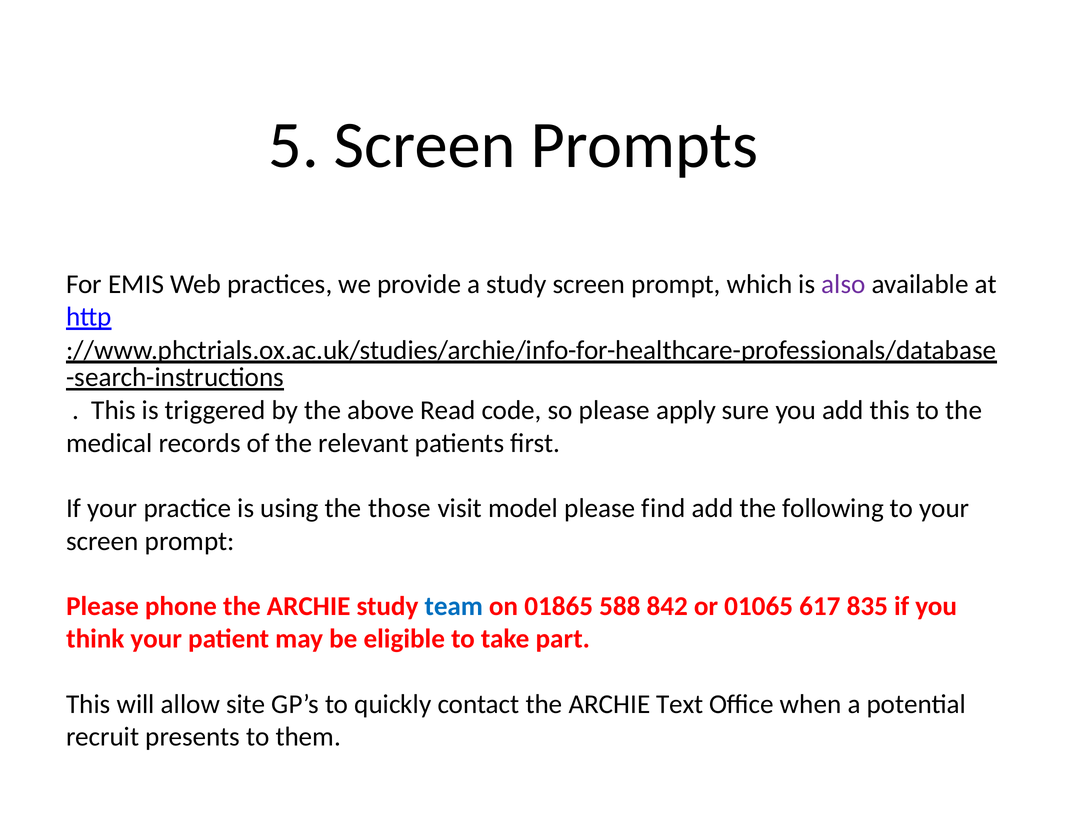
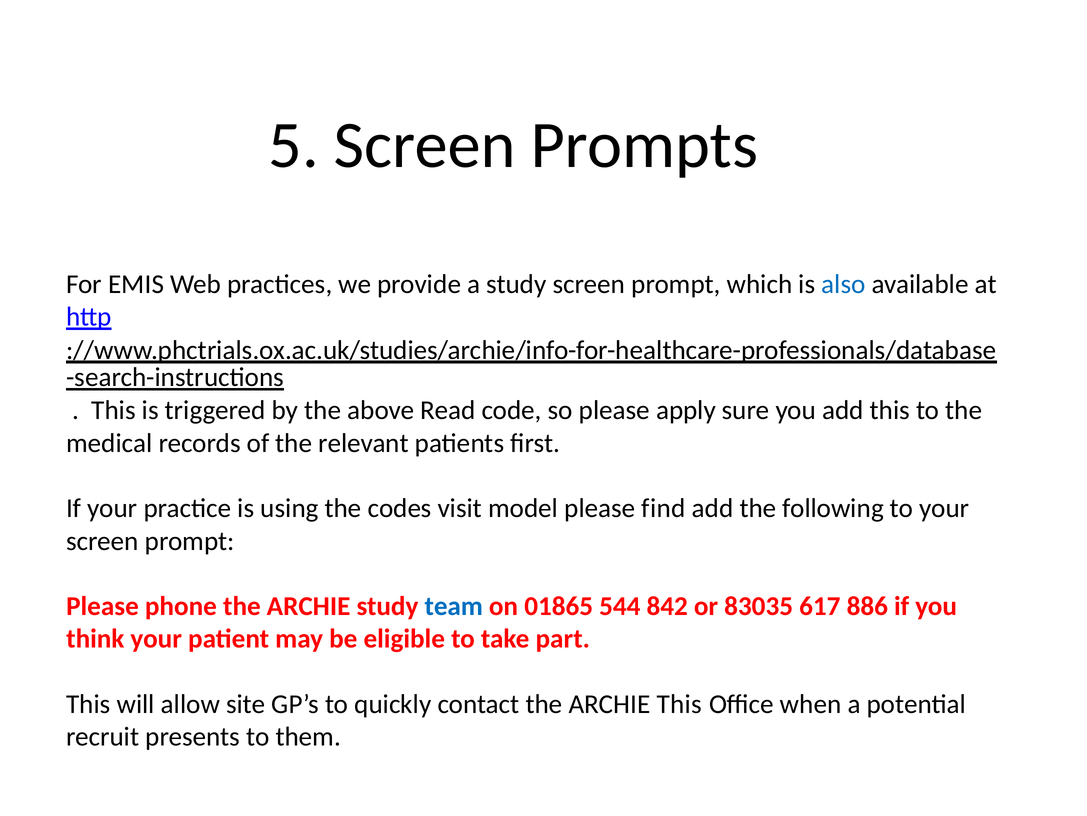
also colour: purple -> blue
those: those -> codes
588: 588 -> 544
01065: 01065 -> 83035
835: 835 -> 886
ARCHIE Text: Text -> This
